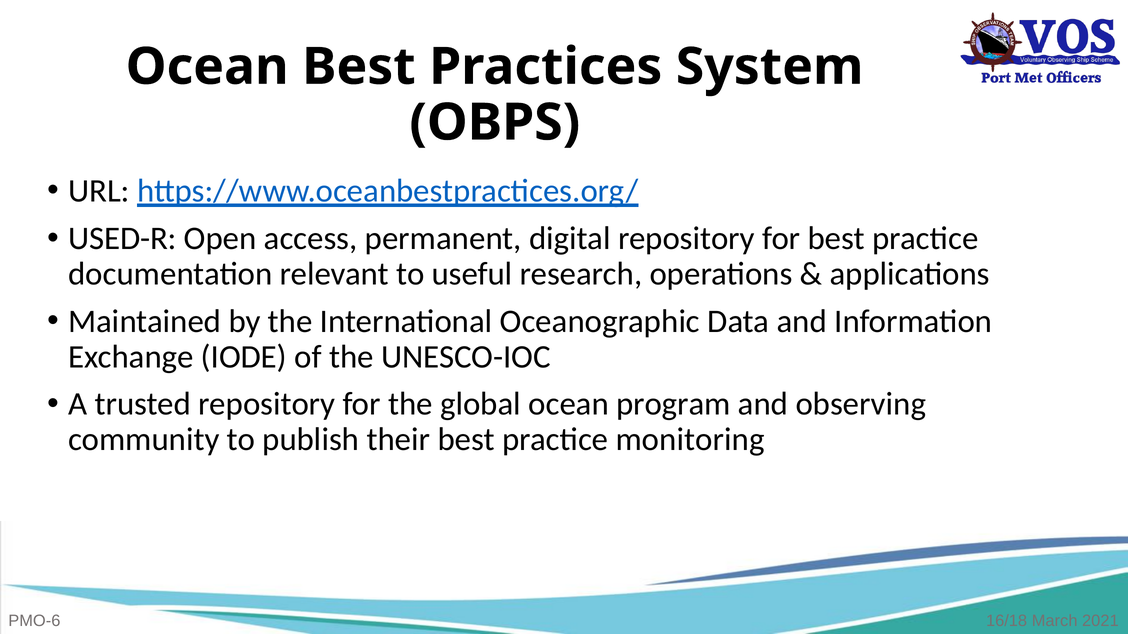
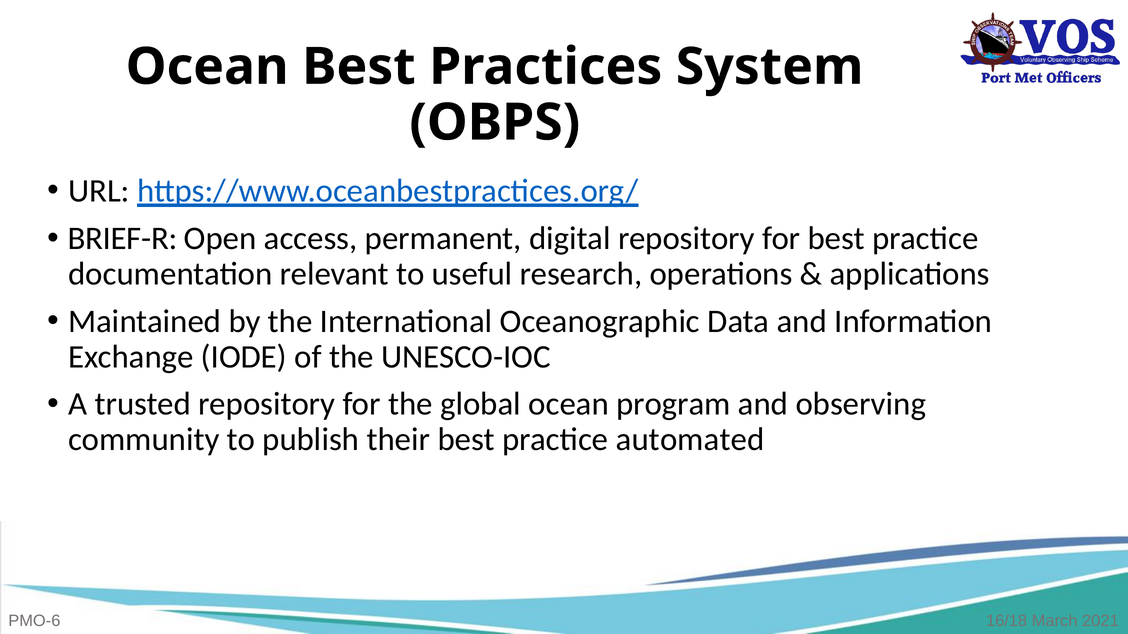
USED-R: USED-R -> BRIEF-R
monitoring: monitoring -> automated
